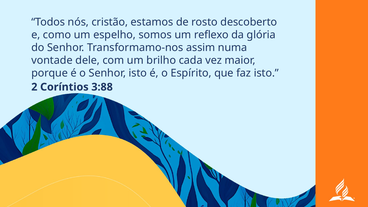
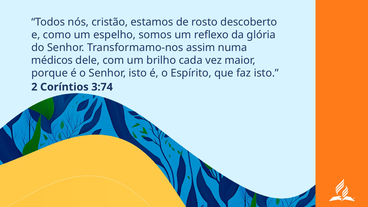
vontade: vontade -> médicos
3:88: 3:88 -> 3:74
